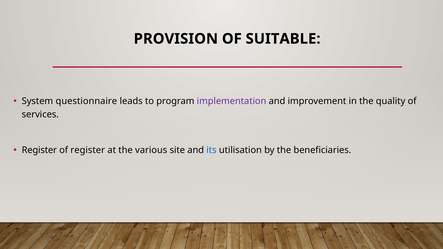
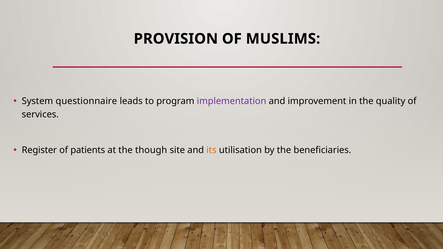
SUITABLE: SUITABLE -> MUSLIMS
of register: register -> patients
various: various -> though
its colour: blue -> orange
